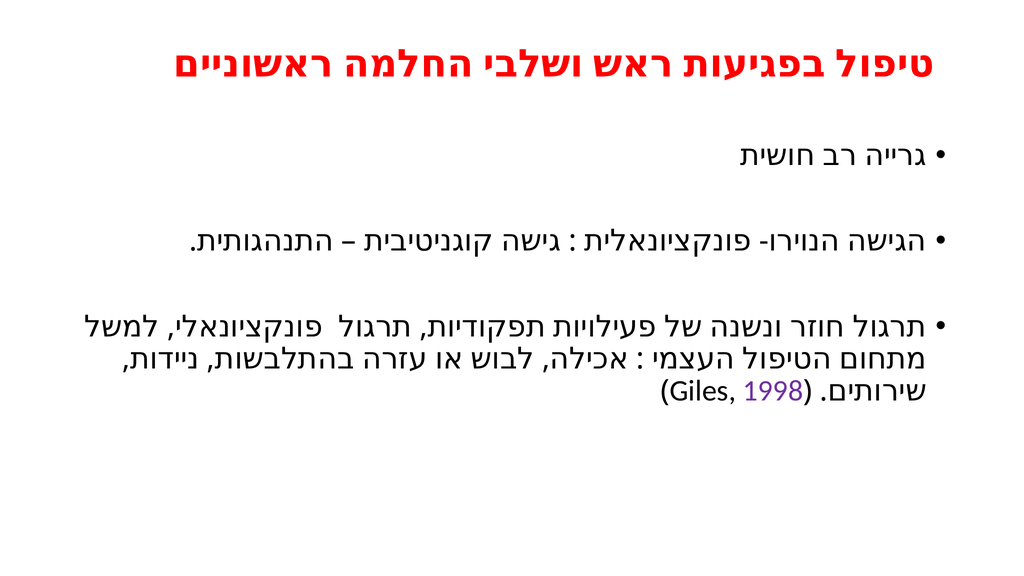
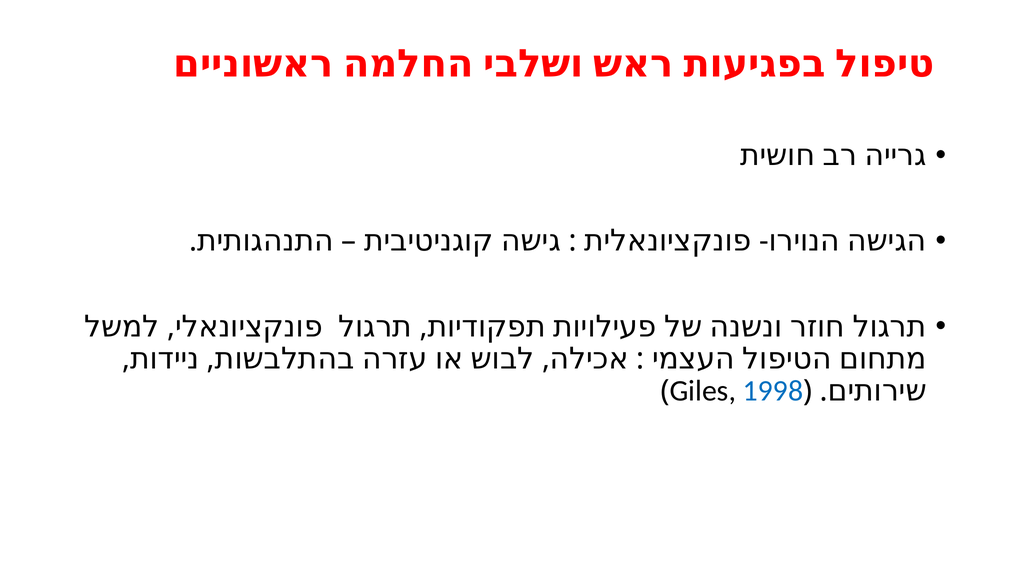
1998 colour: purple -> blue
